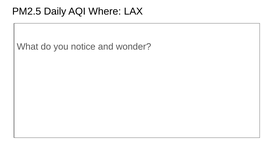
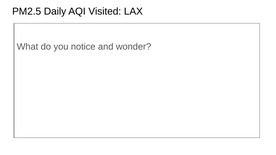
Where: Where -> Visited
